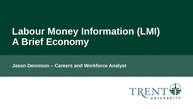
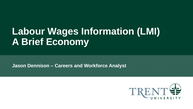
Money: Money -> Wages
